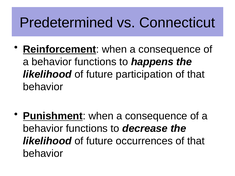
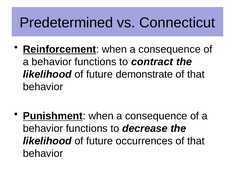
happens: happens -> contract
participation: participation -> demonstrate
